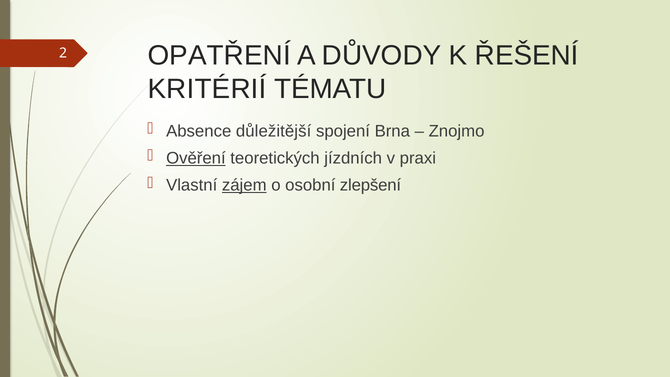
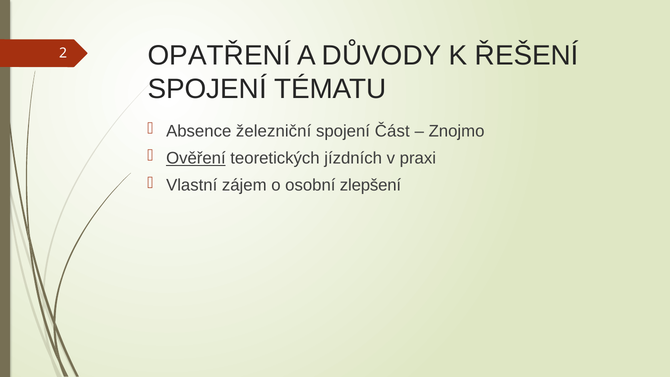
KRITÉRIÍ at (207, 89): KRITÉRIÍ -> SPOJENÍ
důležitější: důležitější -> železniční
Brna: Brna -> Část
zájem underline: present -> none
